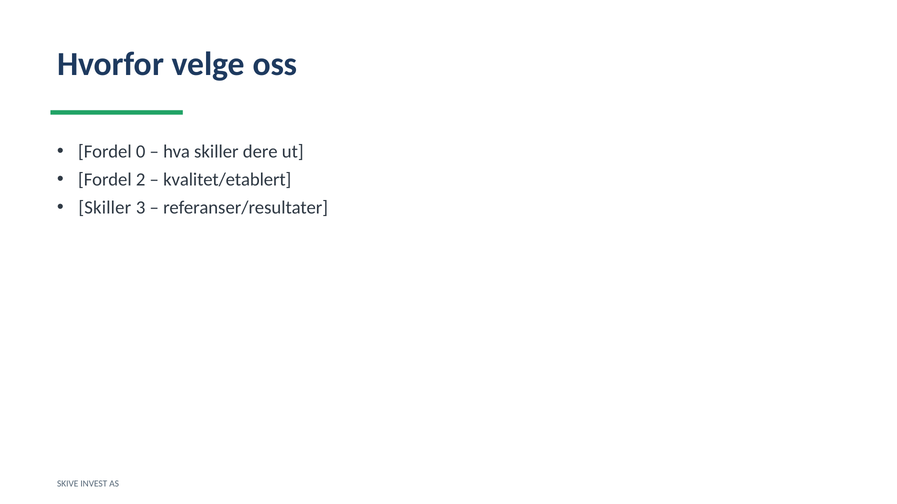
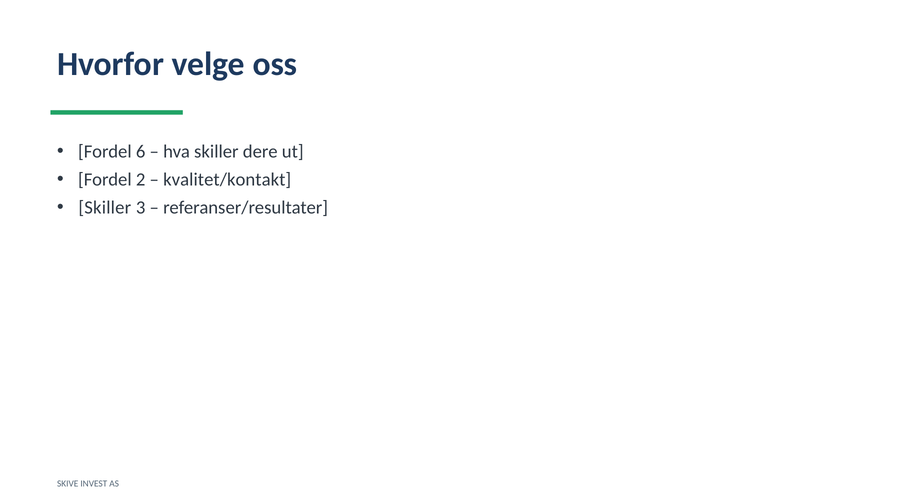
0: 0 -> 6
kvalitet/etablert: kvalitet/etablert -> kvalitet/kontakt
